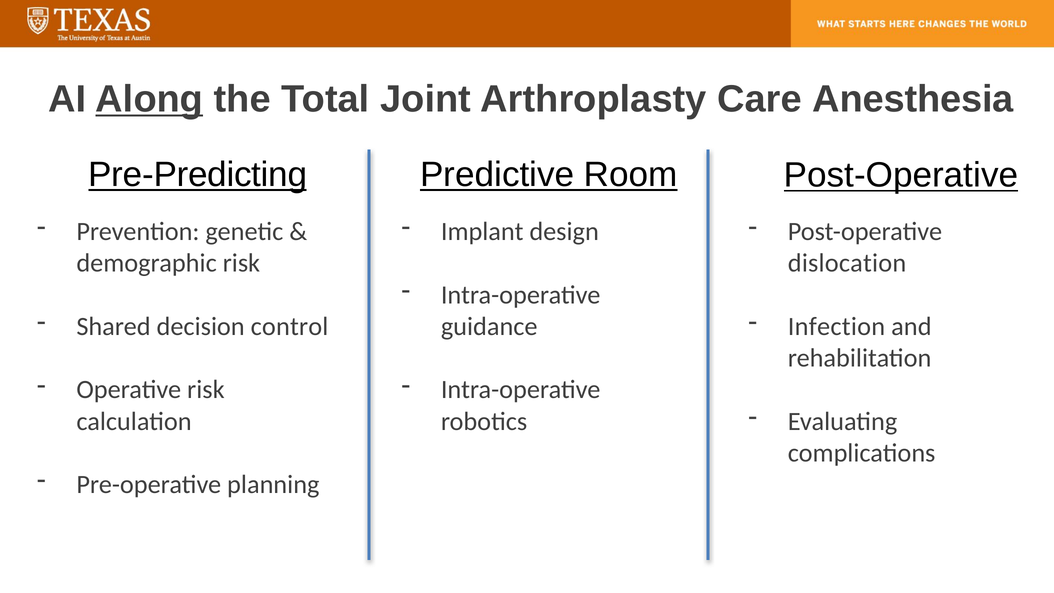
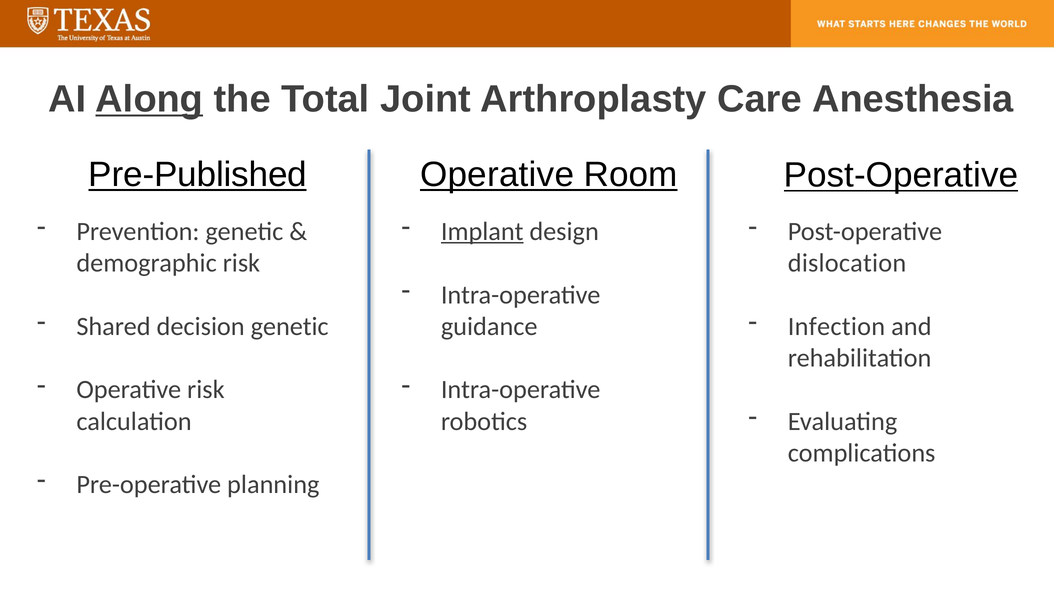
Pre-Predicting: Pre-Predicting -> Pre-Published
Predictive at (497, 175): Predictive -> Operative
Implant underline: none -> present
decision control: control -> genetic
